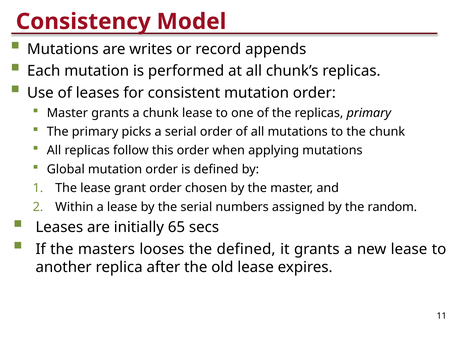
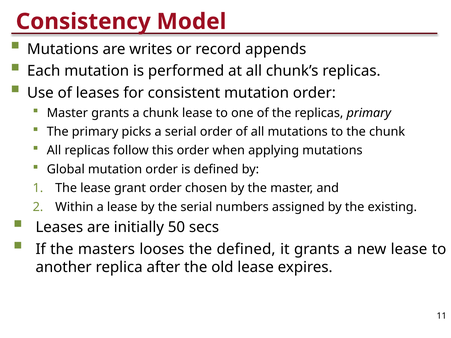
random: random -> existing
65: 65 -> 50
